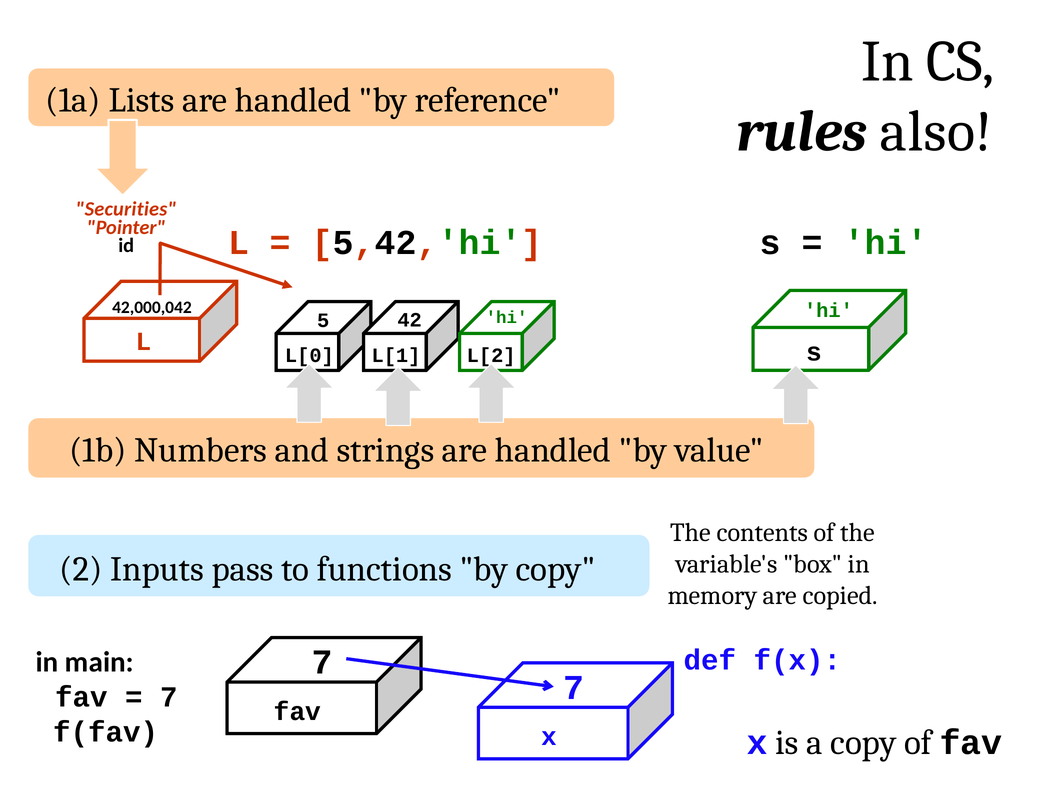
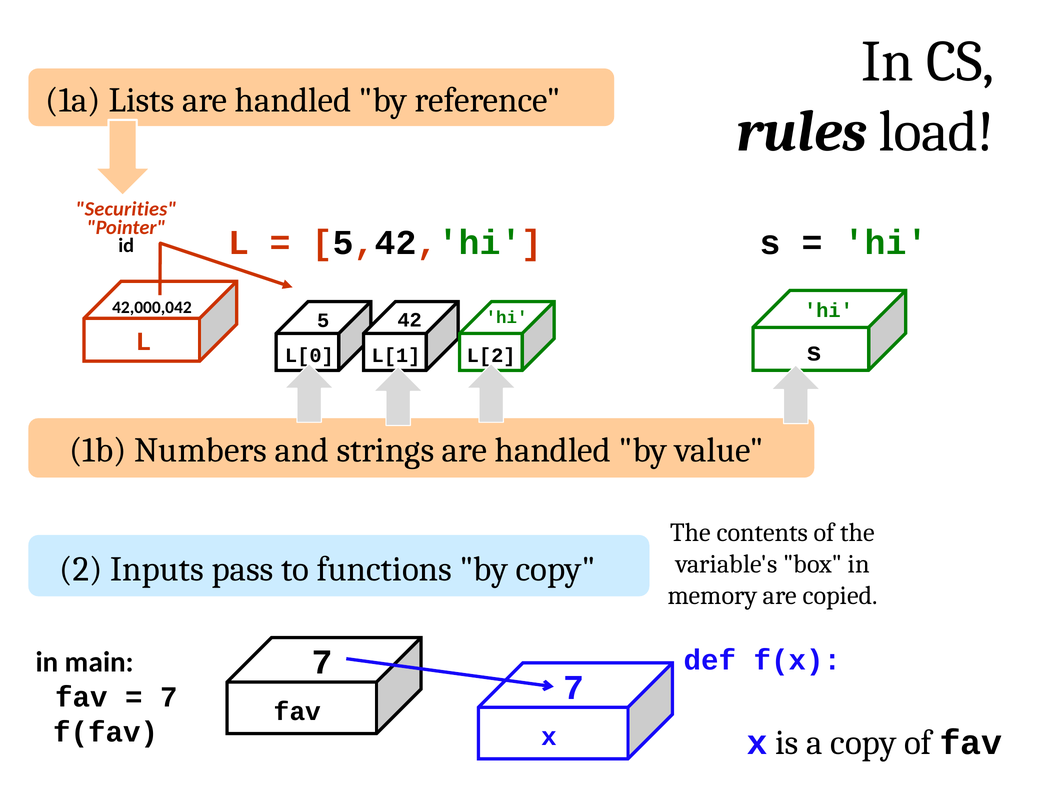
also: also -> load
